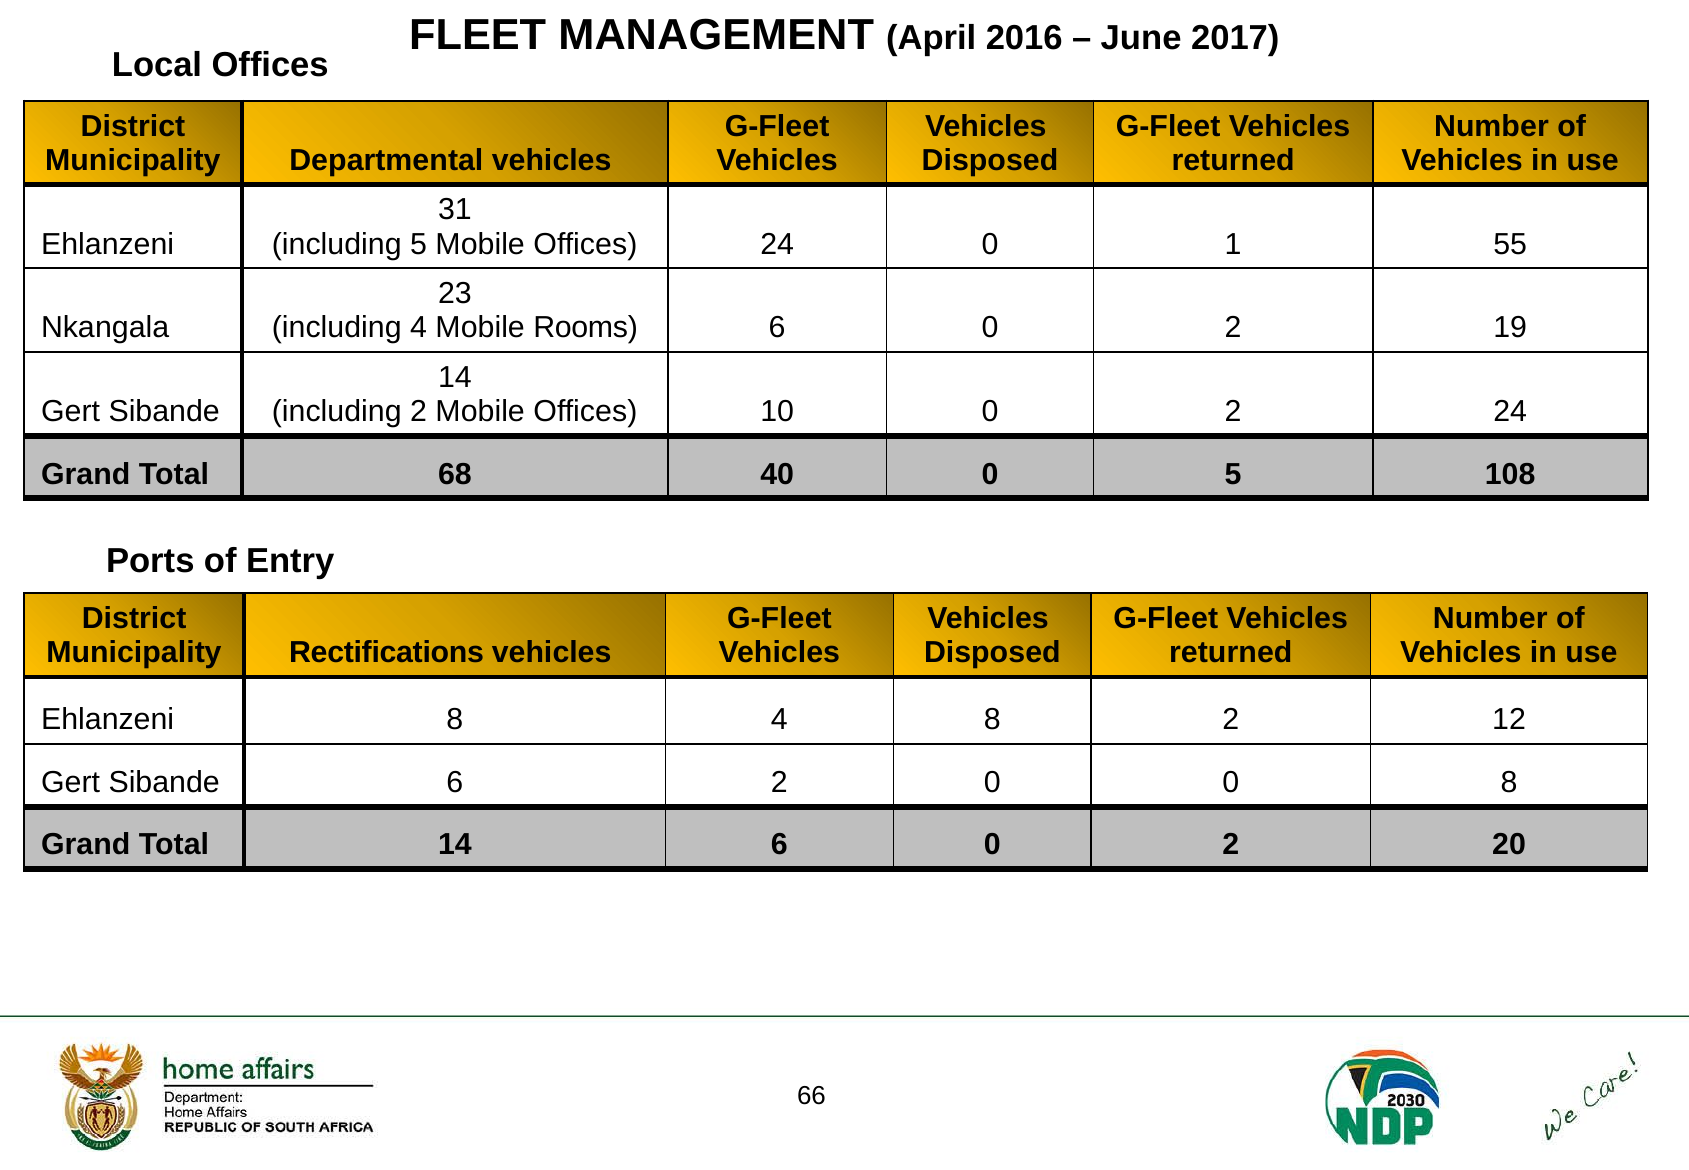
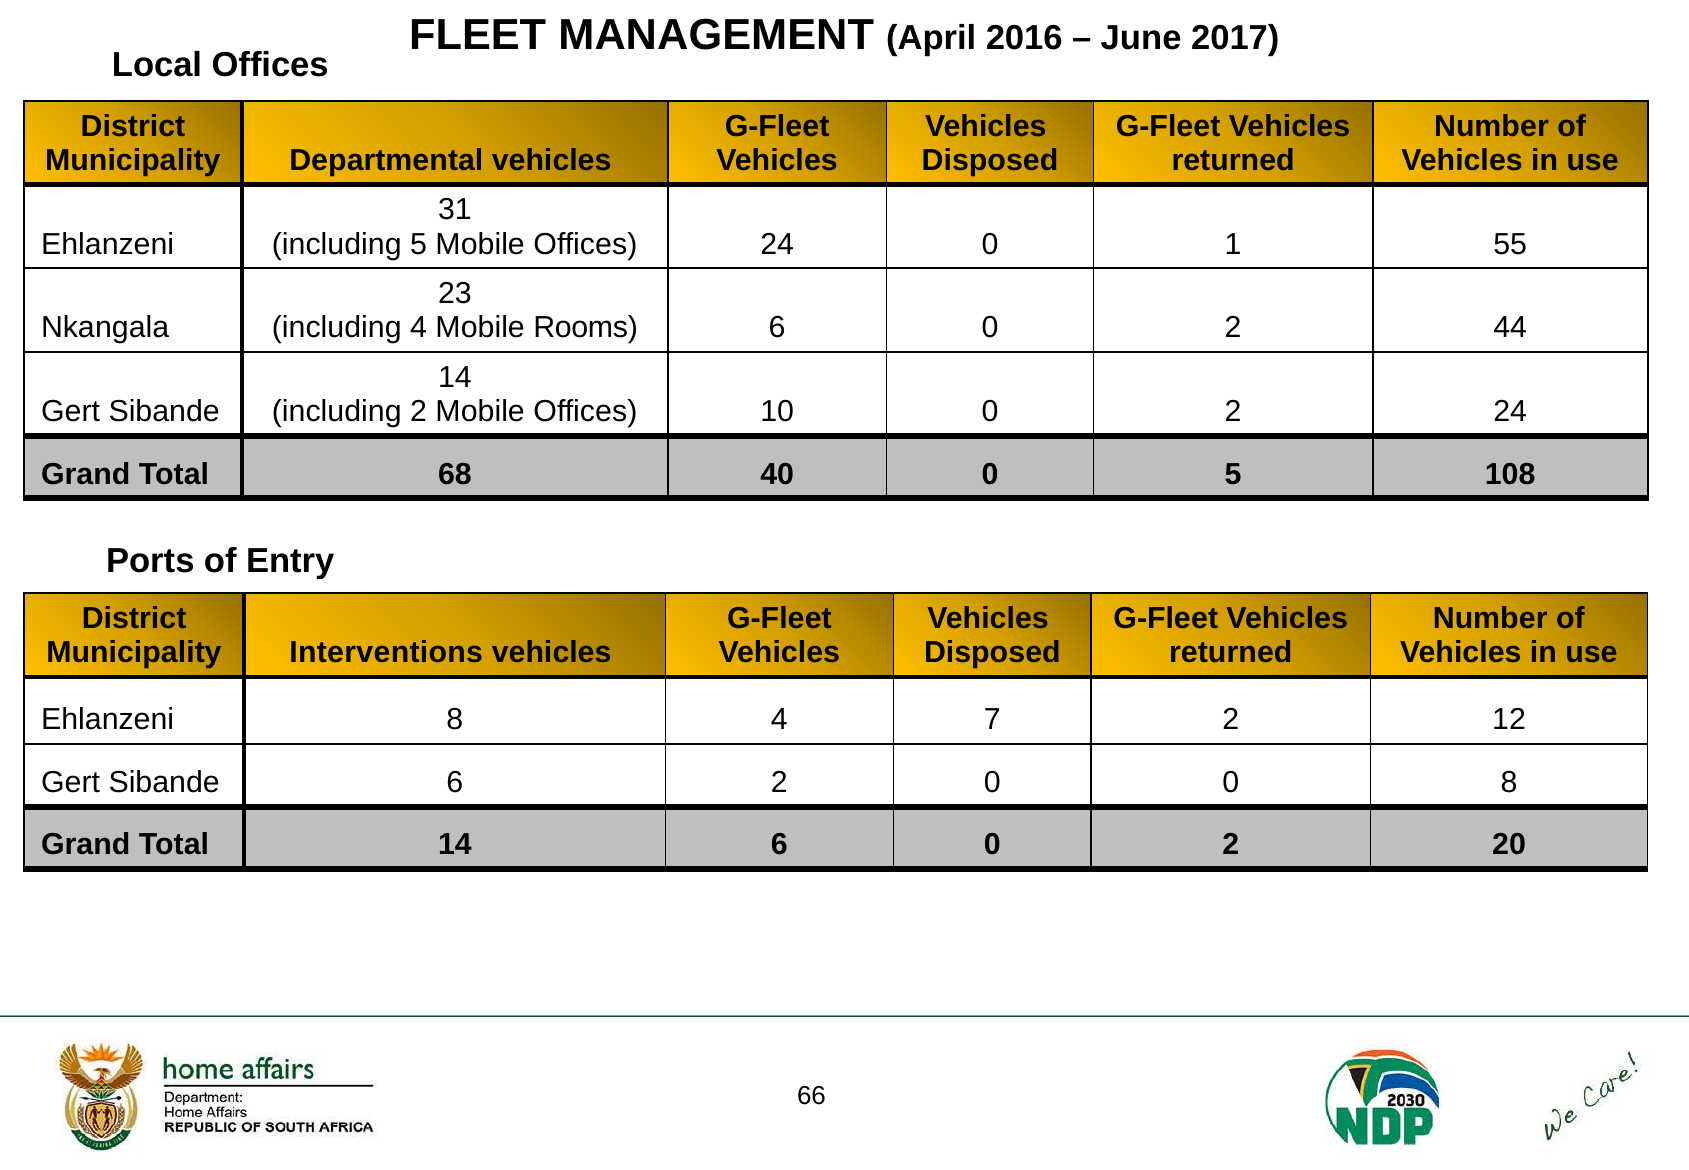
19: 19 -> 44
Rectifications: Rectifications -> Interventions
4 8: 8 -> 7
